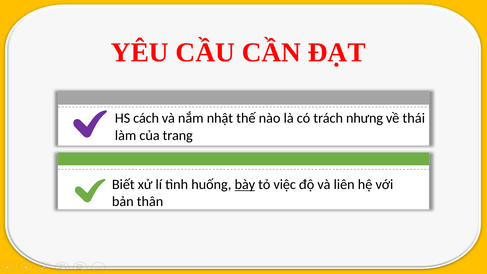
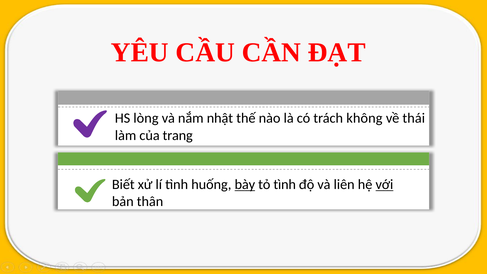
cách: cách -> lòng
nhưng: nhưng -> không
tỏ việc: việc -> tình
với underline: none -> present
